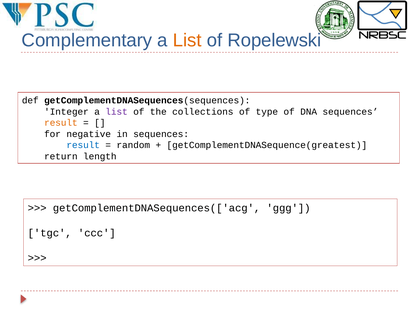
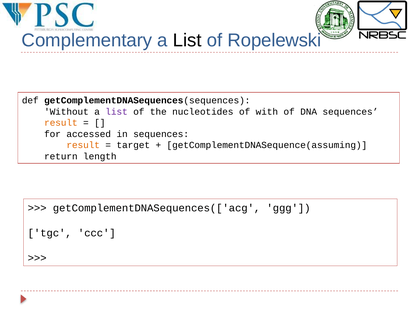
List at (187, 40) colour: orange -> black
Integer: Integer -> Without
collections: collections -> nucleotides
type: type -> with
negative: negative -> accessed
result at (83, 145) colour: blue -> orange
random: random -> target
getComplementDNASequence(greatest: getComplementDNASequence(greatest -> getComplementDNASequence(assuming
